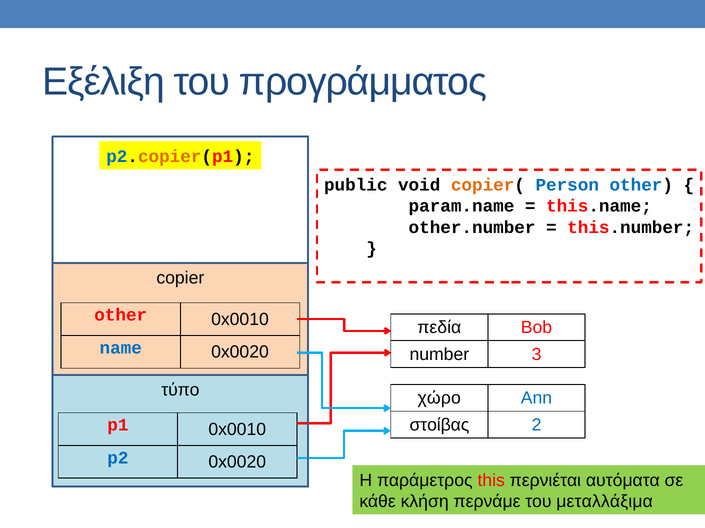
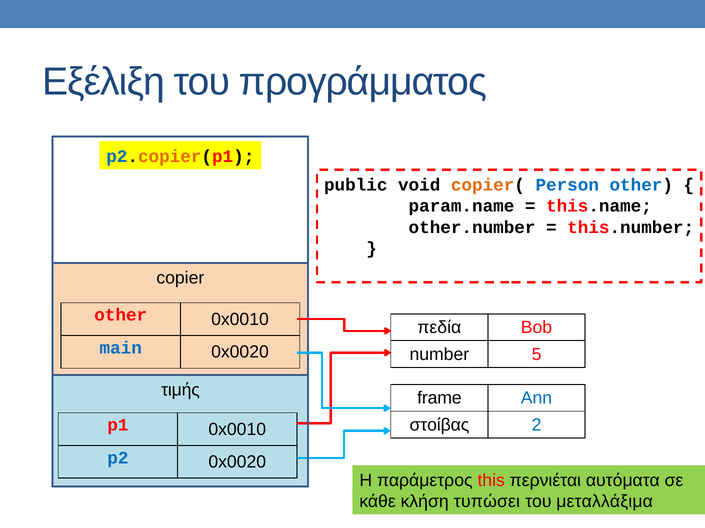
name: name -> main
3: 3 -> 5
τύπο: τύπο -> τιμής
χώρο: χώρο -> frame
περνάμε: περνάμε -> τυπώσει
